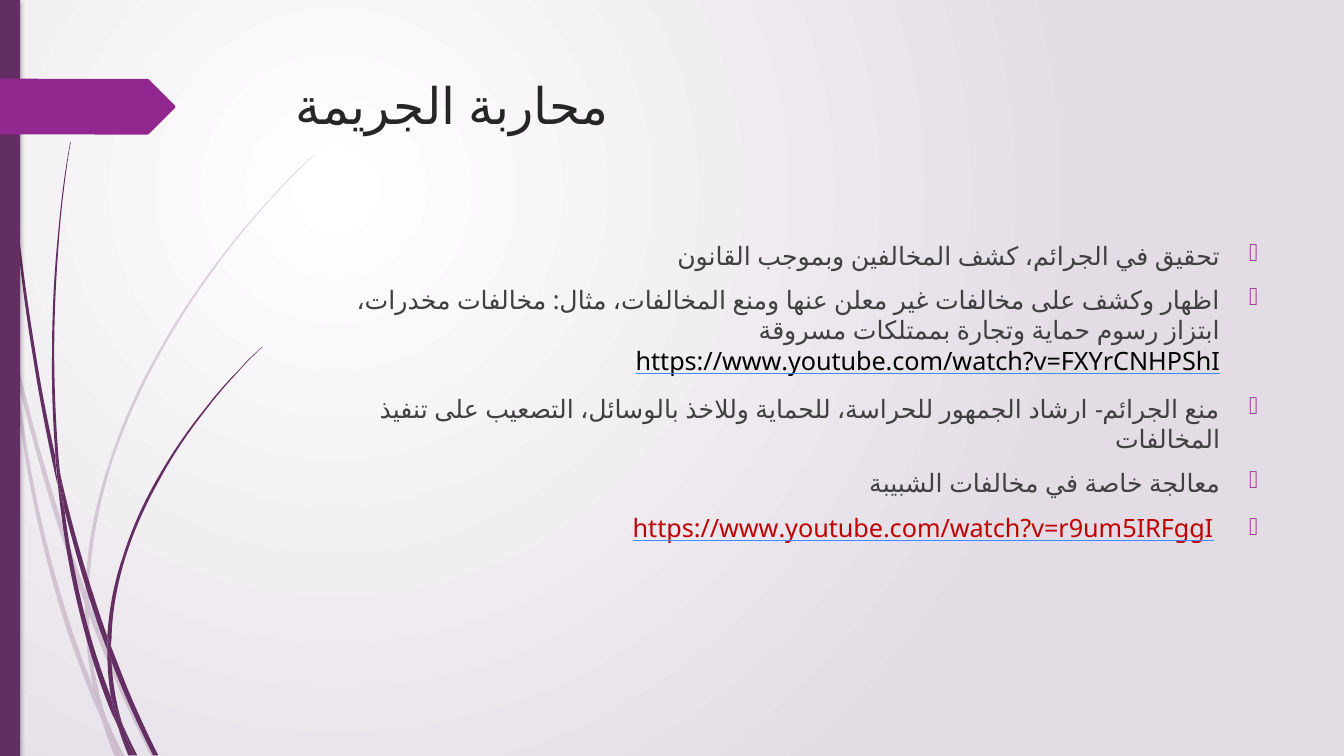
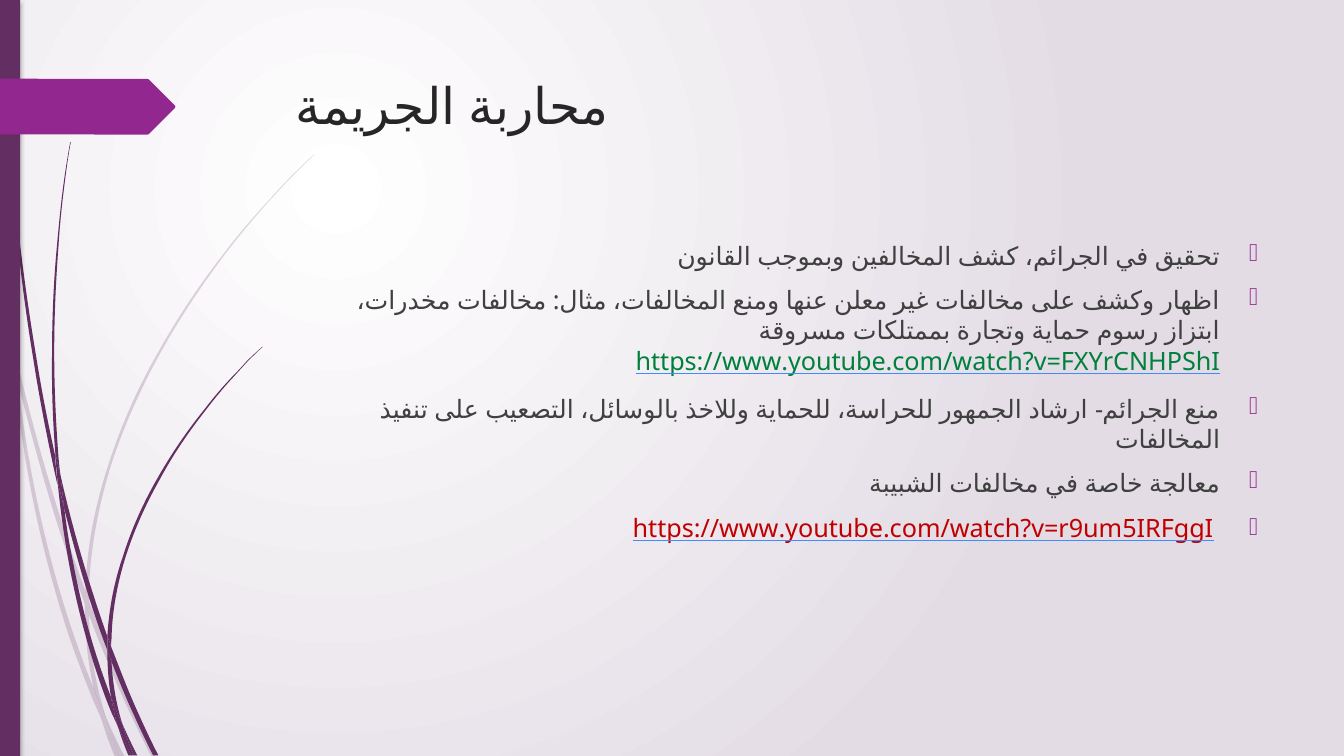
https://www.youtube.com/watch?v=FXYrCNHPShI colour: black -> green
